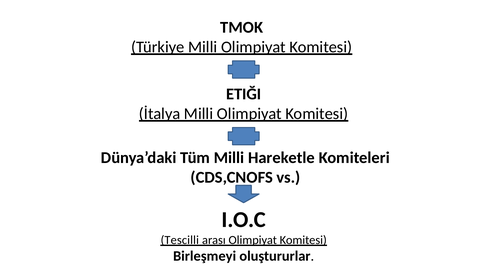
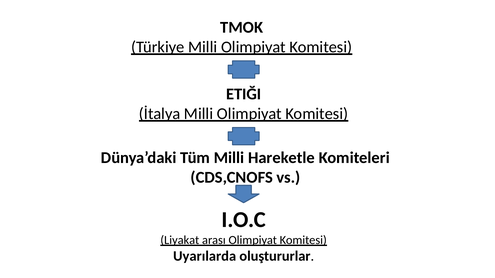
Tescilli: Tescilli -> Liyakat
Birleşmeyi: Birleşmeyi -> Uyarılarda
